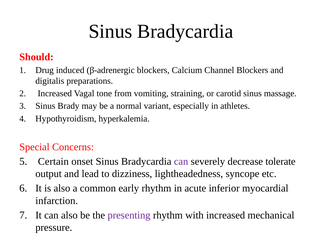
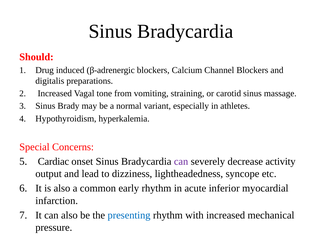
Certain: Certain -> Cardiac
tolerate: tolerate -> activity
presenting colour: purple -> blue
